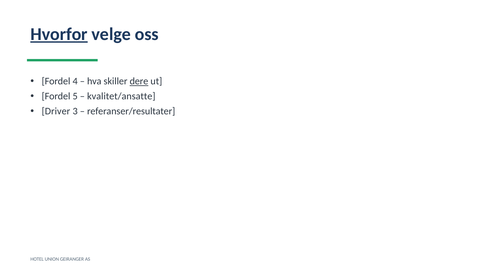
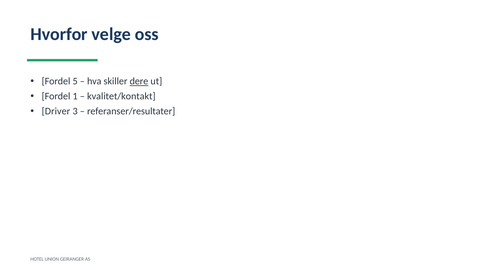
Hvorfor underline: present -> none
4: 4 -> 5
5: 5 -> 1
kvalitet/ansatte: kvalitet/ansatte -> kvalitet/kontakt
